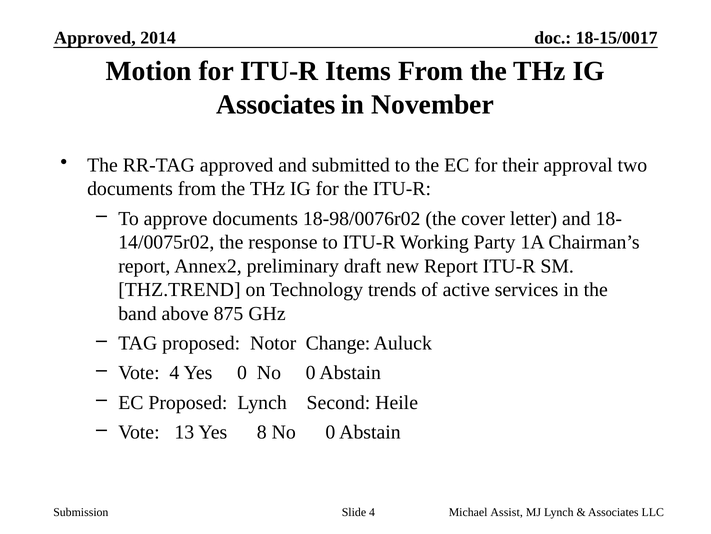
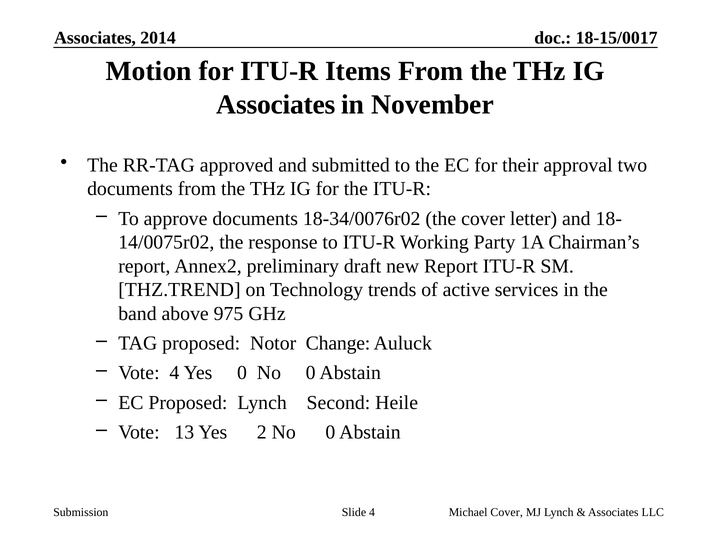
Approved at (95, 38): Approved -> Associates
18-98/0076r02: 18-98/0076r02 -> 18-34/0076r02
875: 875 -> 975
8: 8 -> 2
Michael Assist: Assist -> Cover
